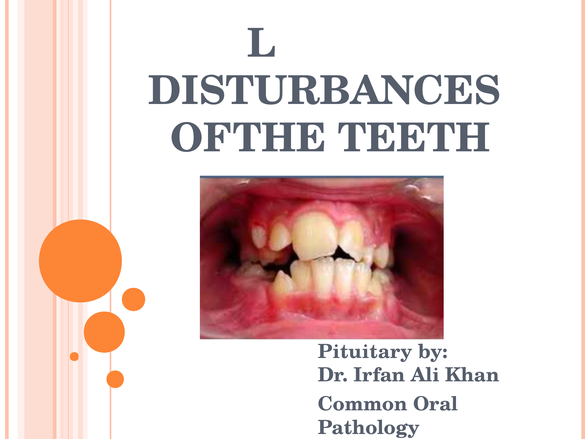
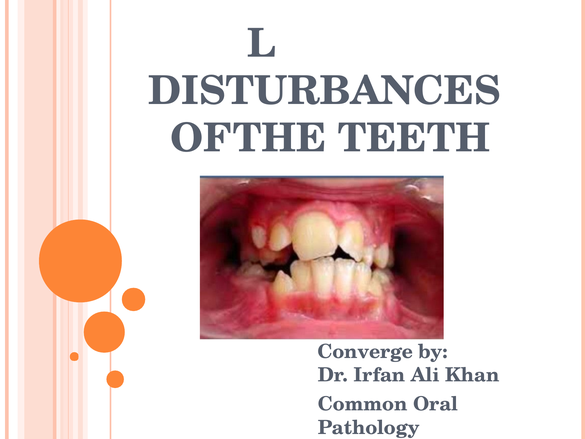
Pituitary: Pituitary -> Converge
